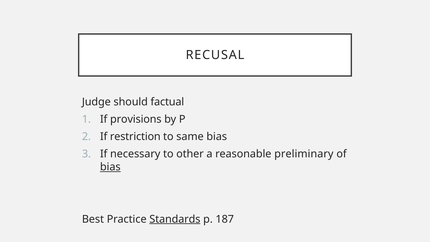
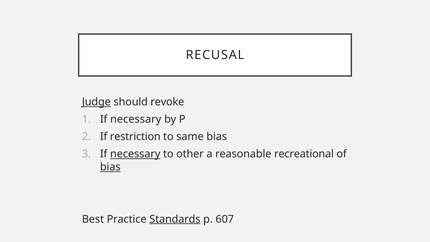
Judge underline: none -> present
factual: factual -> revoke
provisions at (136, 119): provisions -> necessary
necessary at (135, 154) underline: none -> present
preliminary: preliminary -> recreational
187: 187 -> 607
